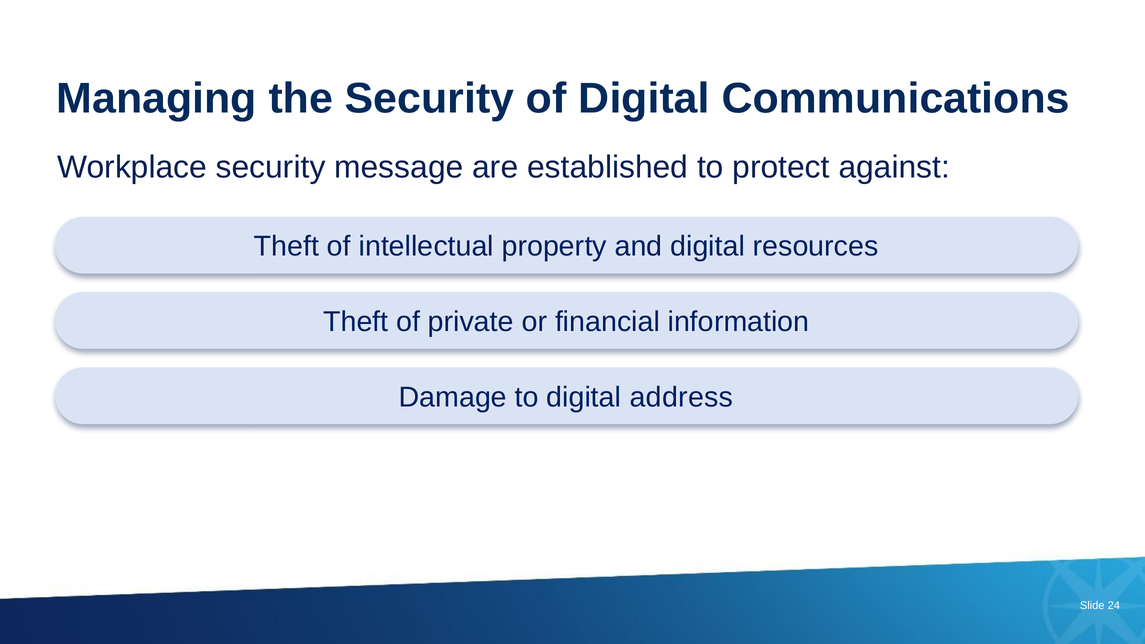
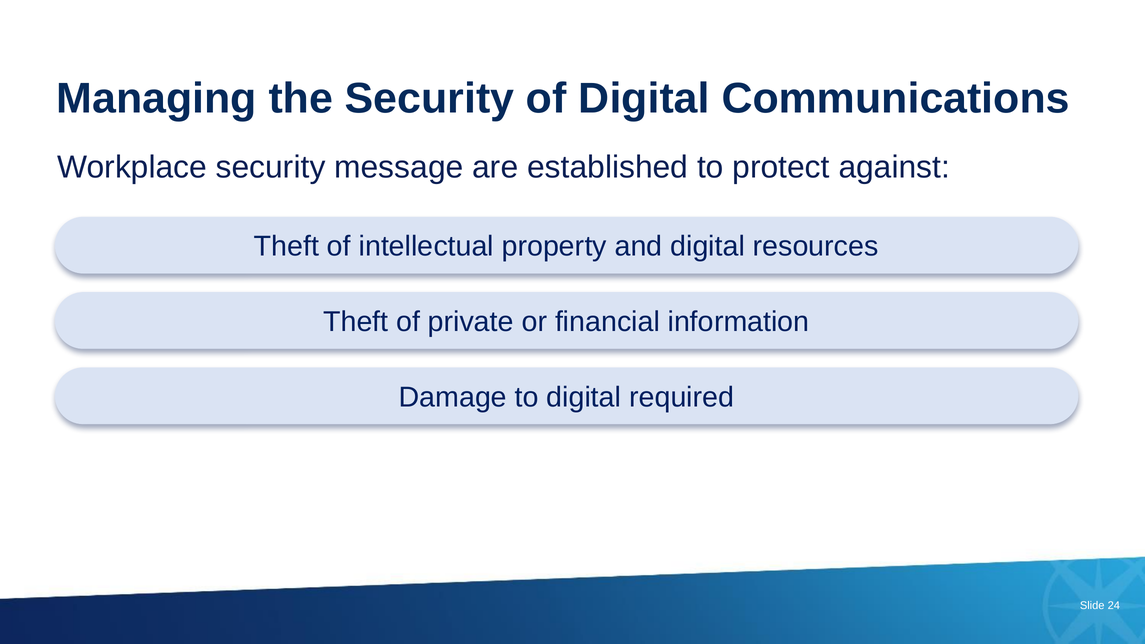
address: address -> required
